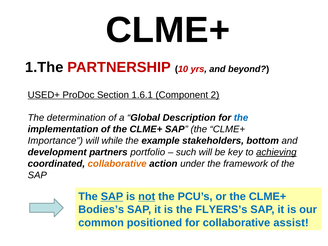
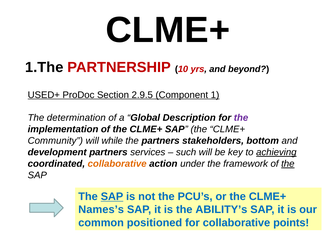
1.6.1: 1.6.1 -> 2.9.5
2: 2 -> 1
the at (241, 118) colour: blue -> purple
Importance: Importance -> Community
the example: example -> partners
portfolio: portfolio -> services
the at (288, 164) underline: none -> present
not underline: present -> none
Bodies’s: Bodies’s -> Names’s
FLYERS’s: FLYERS’s -> ABILITY’s
assist: assist -> points
